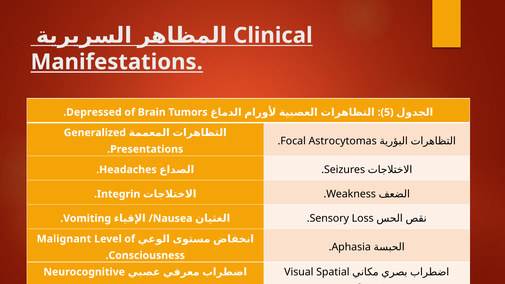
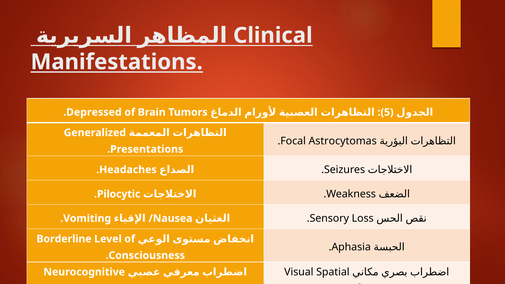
Integrin: Integrin -> Pilocytic
Malignant: Malignant -> Borderline
